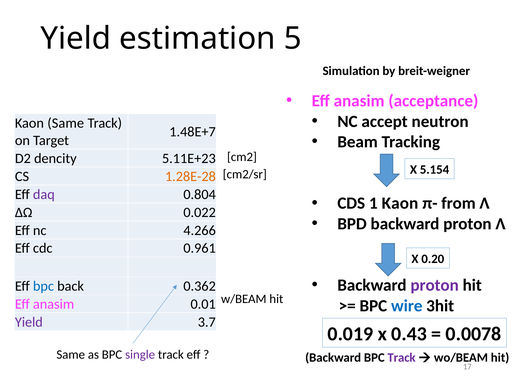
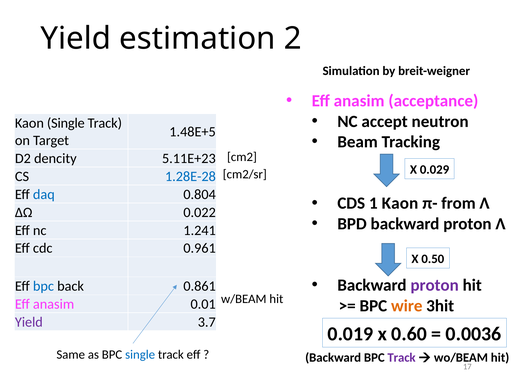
5: 5 -> 2
Kaon Same: Same -> Single
1.48E+7: 1.48E+7 -> 1.48E+5
5.154: 5.154 -> 0.029
1.28E-28 colour: orange -> blue
daq colour: purple -> blue
4.266: 4.266 -> 1.241
0.20: 0.20 -> 0.50
0.362: 0.362 -> 0.861
wire colour: blue -> orange
0.43: 0.43 -> 0.60
0.0078: 0.0078 -> 0.0036
single at (140, 354) colour: purple -> blue
